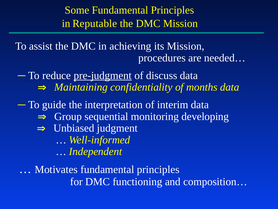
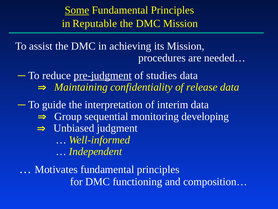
Some underline: none -> present
discuss: discuss -> studies
months: months -> release
